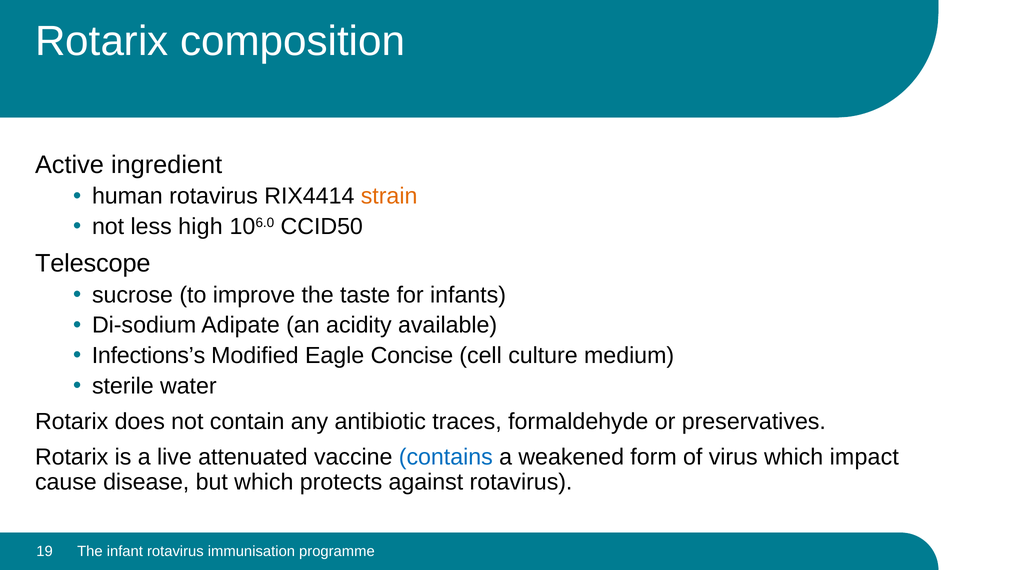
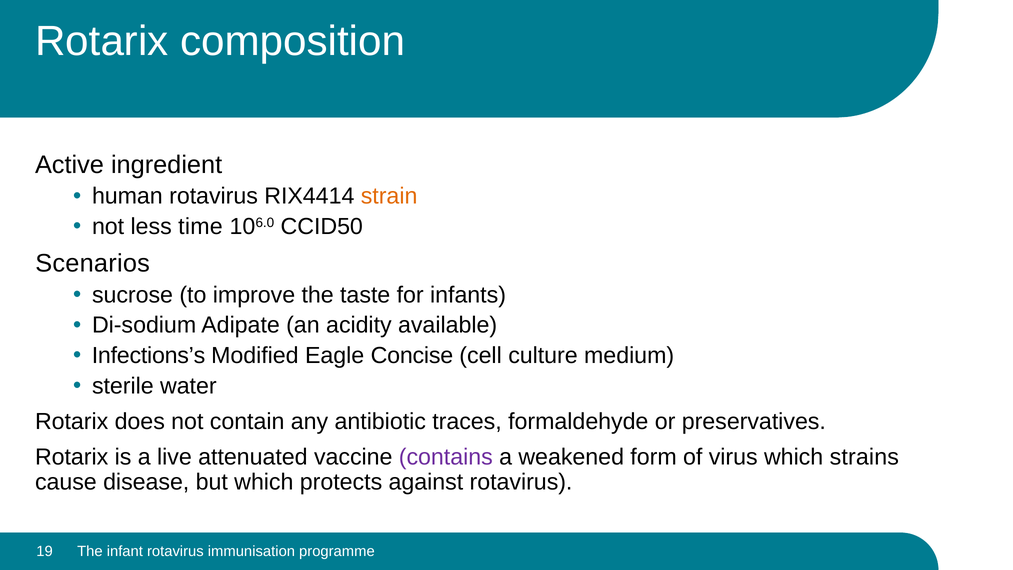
high: high -> time
Telescope: Telescope -> Scenarios
contains colour: blue -> purple
impact: impact -> strains
